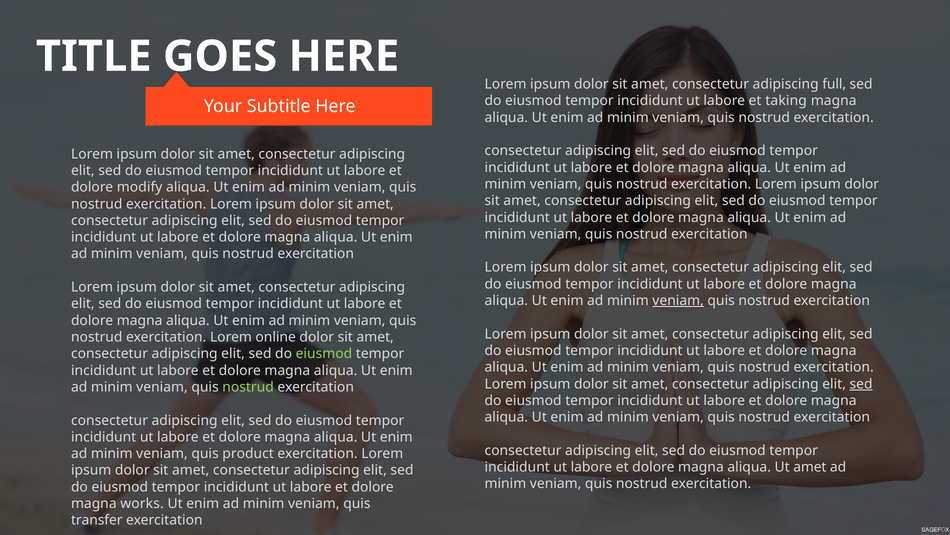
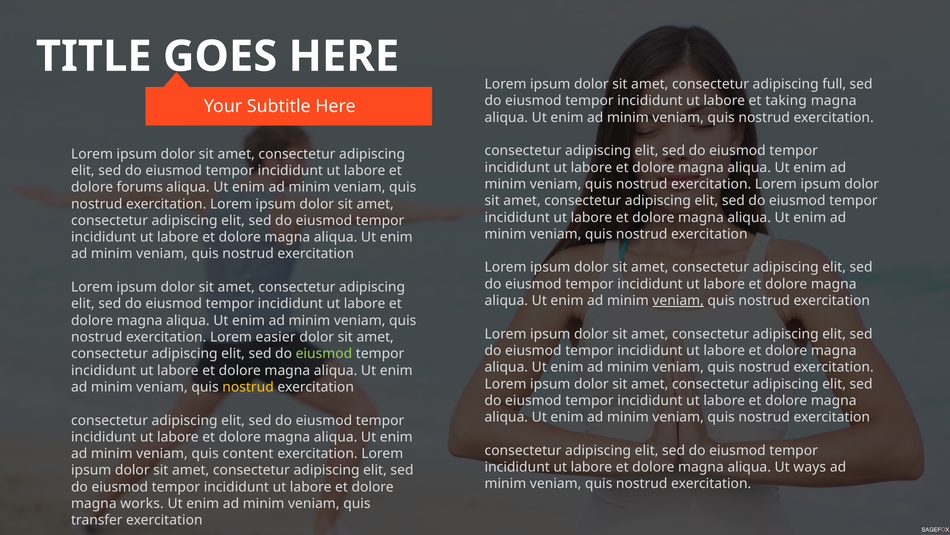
modify: modify -> forums
online: online -> easier
sed at (861, 384) underline: present -> none
nostrud at (248, 387) colour: light green -> yellow
product: product -> content
Ut amet: amet -> ways
